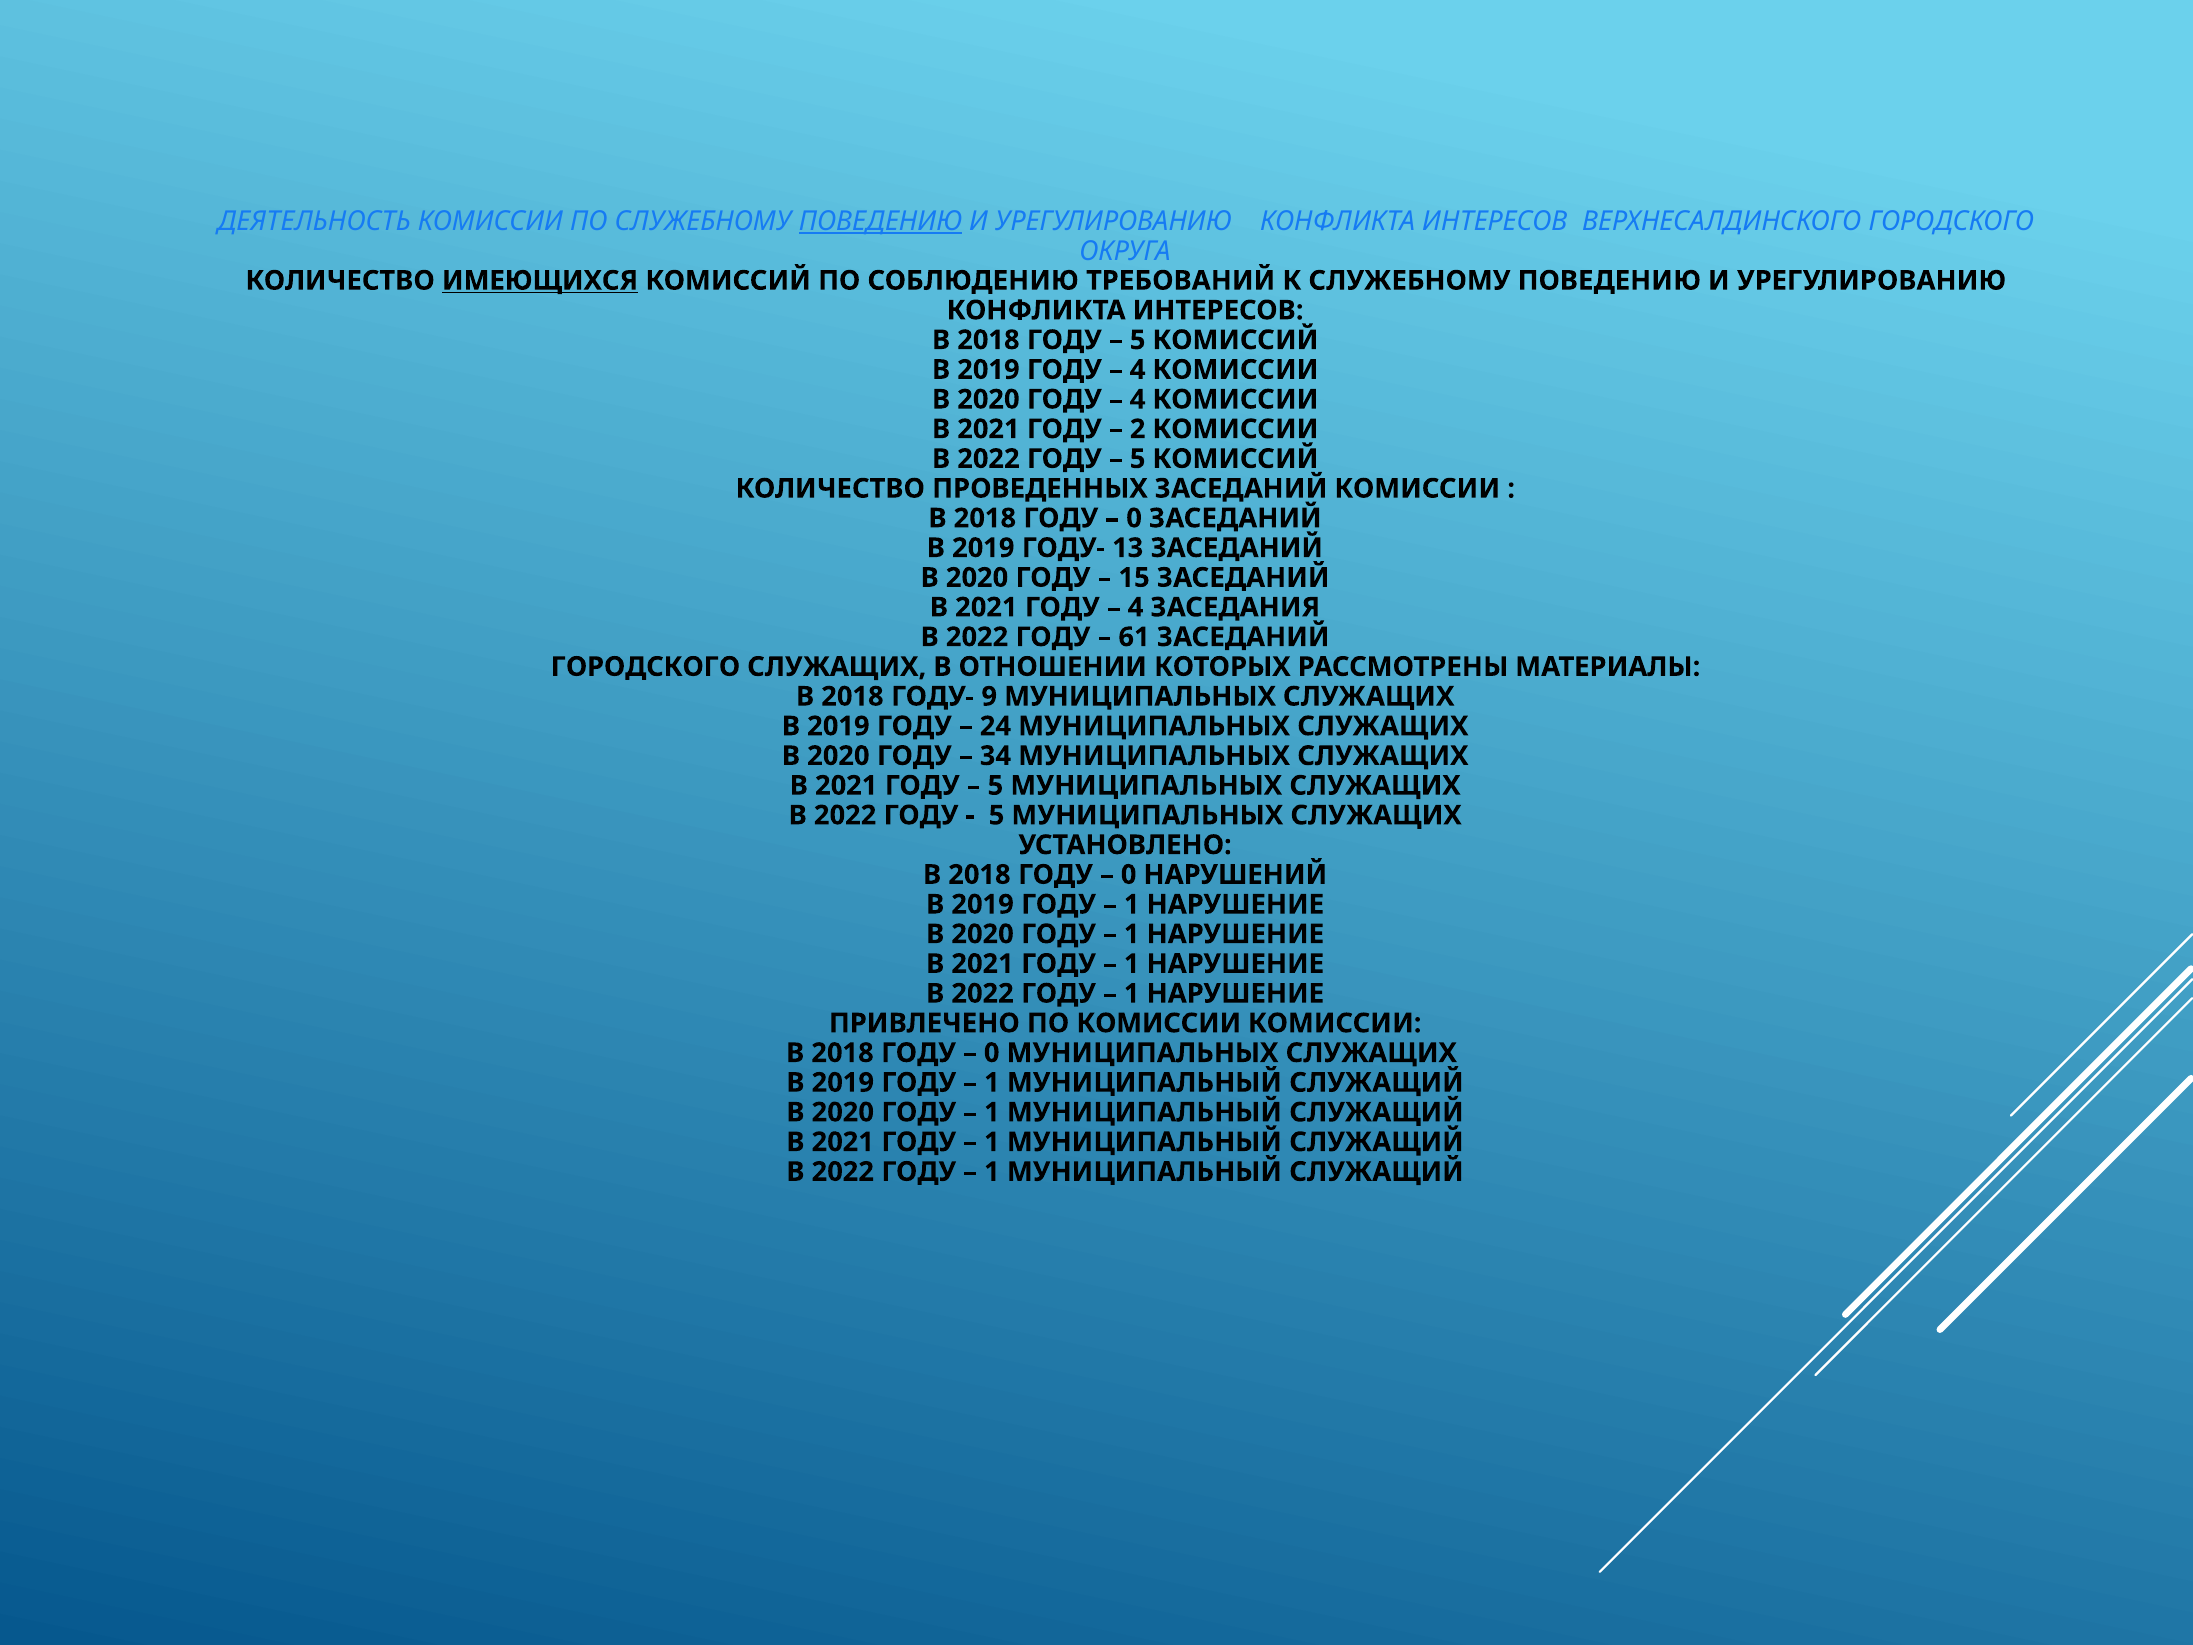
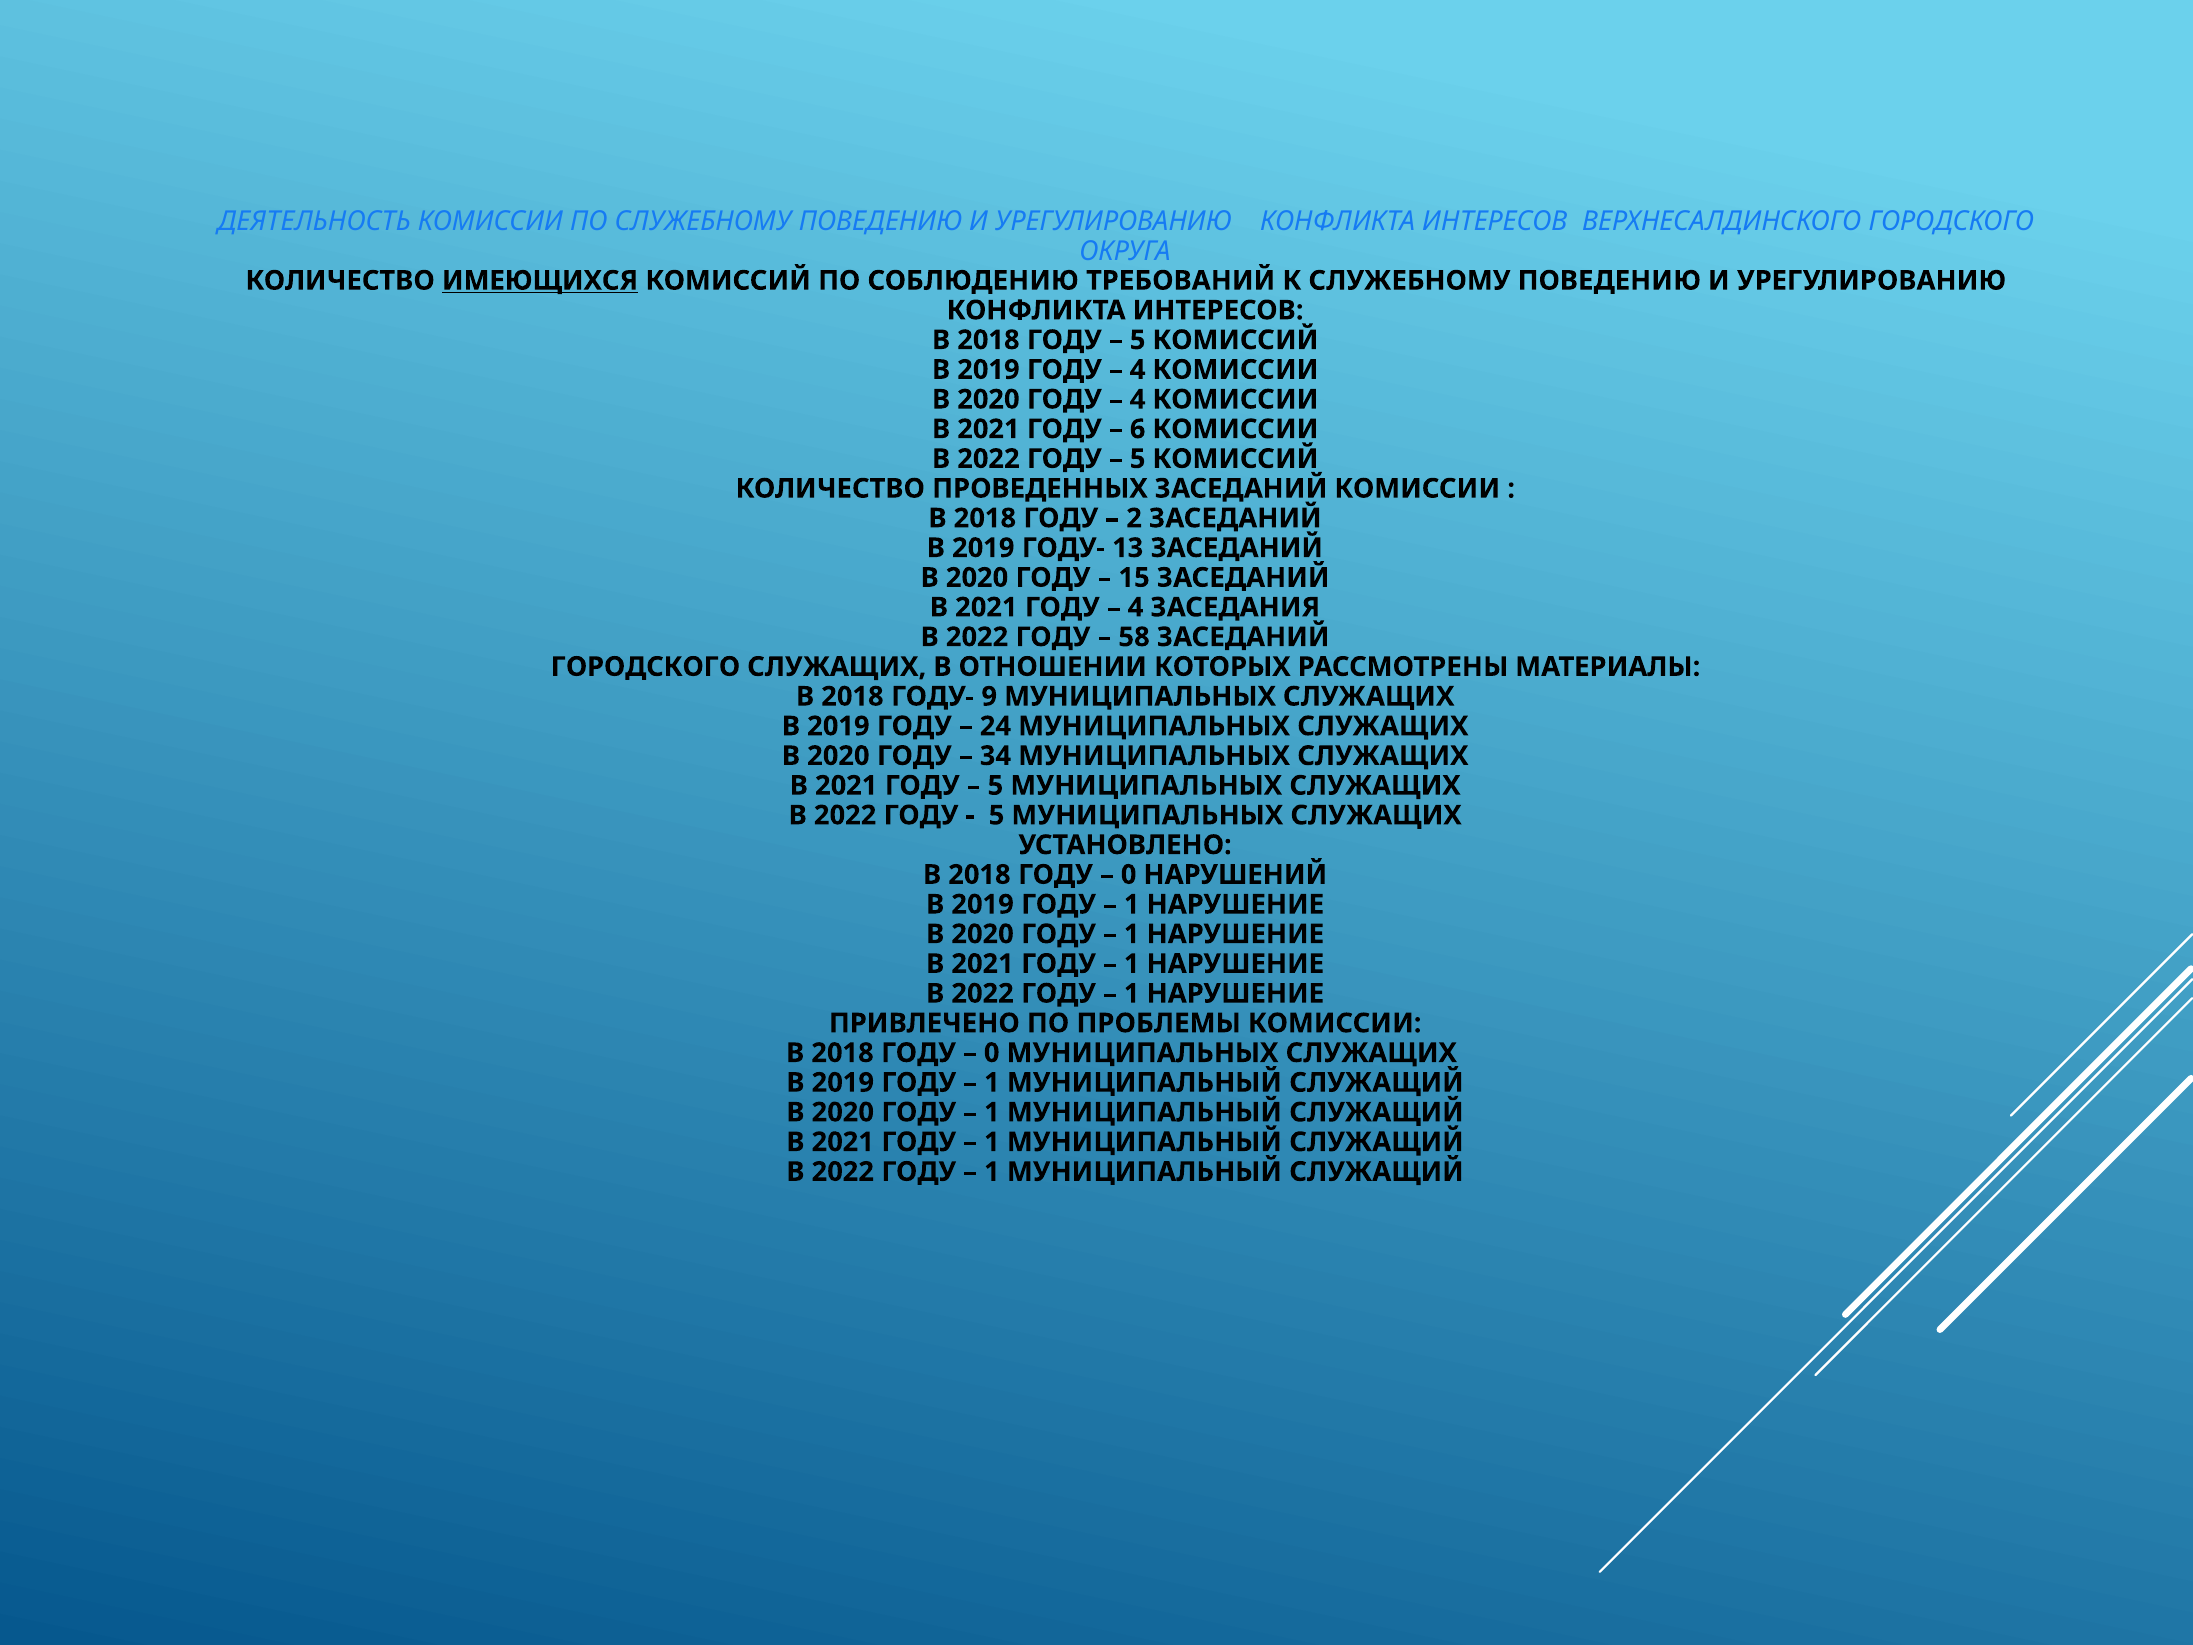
ПОВЕДЕНИЮ at (880, 221) underline: present -> none
2: 2 -> 6
0 at (1134, 518): 0 -> 2
61: 61 -> 58
ПО КОМИССИИ: КОМИССИИ -> ПРОБЛЕМЫ
